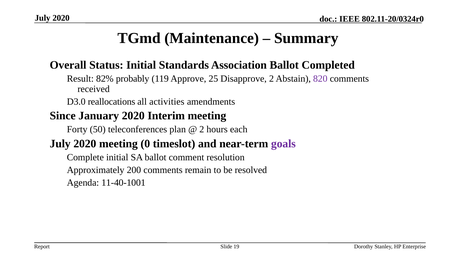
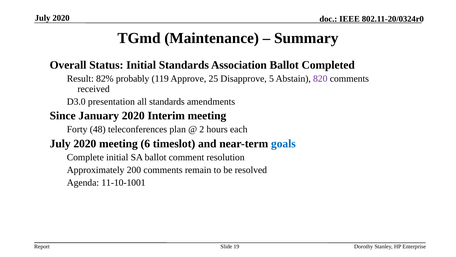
Disapprove 2: 2 -> 5
reallocations: reallocations -> presentation
all activities: activities -> standards
50: 50 -> 48
0: 0 -> 6
goals colour: purple -> blue
11-40-1001: 11-40-1001 -> 11-10-1001
